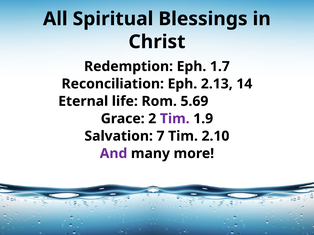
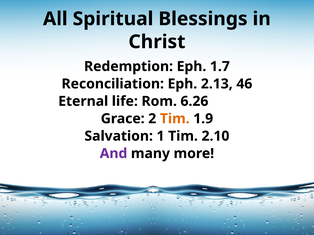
14: 14 -> 46
5.69: 5.69 -> 6.26
Tim at (175, 119) colour: purple -> orange
7: 7 -> 1
